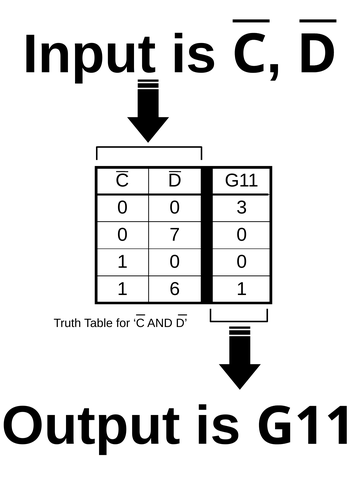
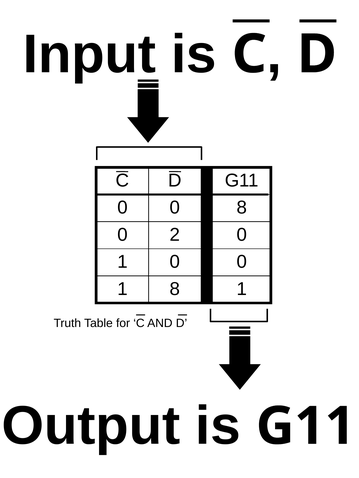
0 3: 3 -> 8
7: 7 -> 2
1 6: 6 -> 8
